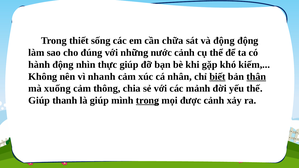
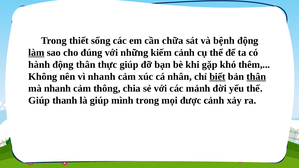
và động: động -> bệnh
làm underline: none -> present
nước: nước -> kiếm
động nhìn: nhìn -> thân
kiếm: kiếm -> thêm
mà xuống: xuống -> nhanh
trong at (148, 101) underline: present -> none
